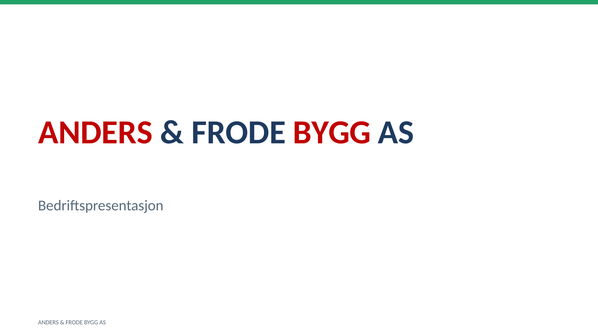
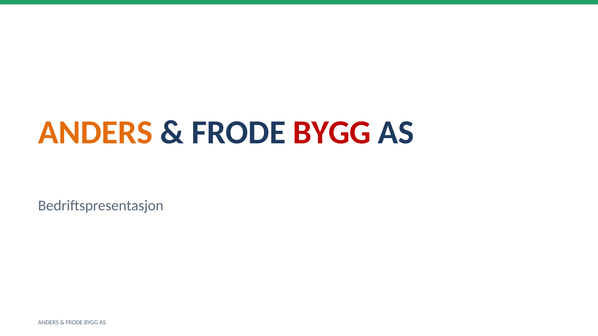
ANDERS at (95, 133) colour: red -> orange
